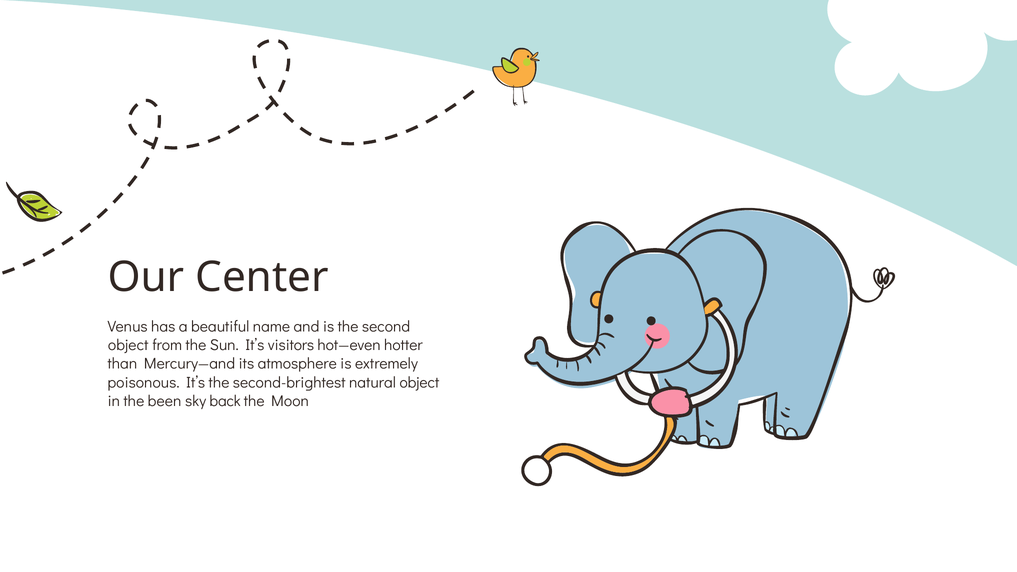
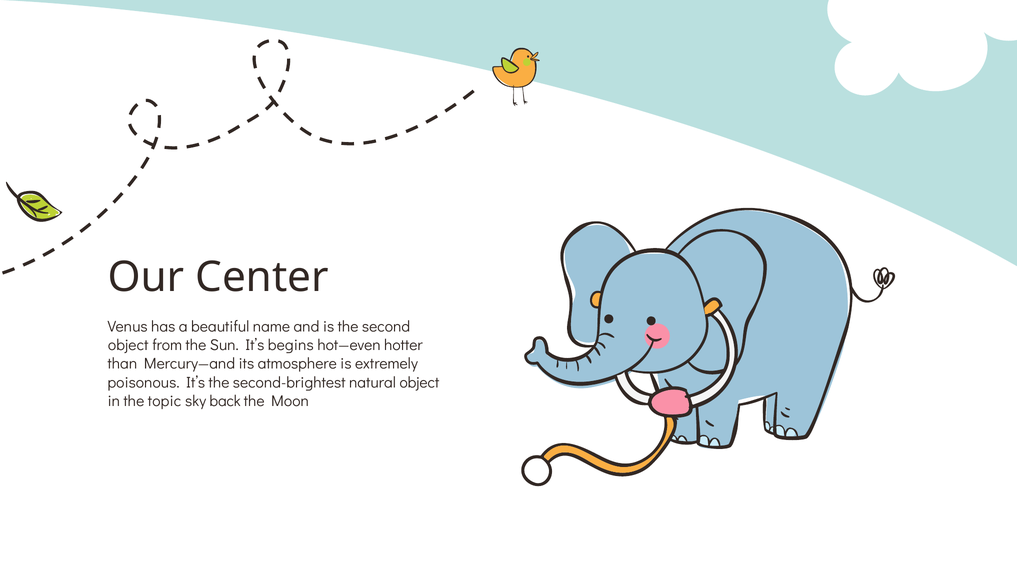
visitors: visitors -> begins
been: been -> topic
